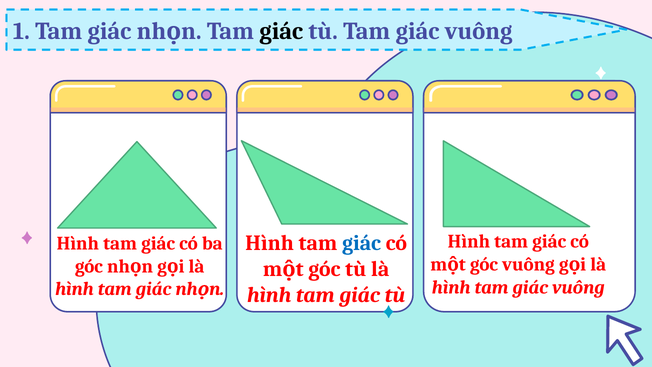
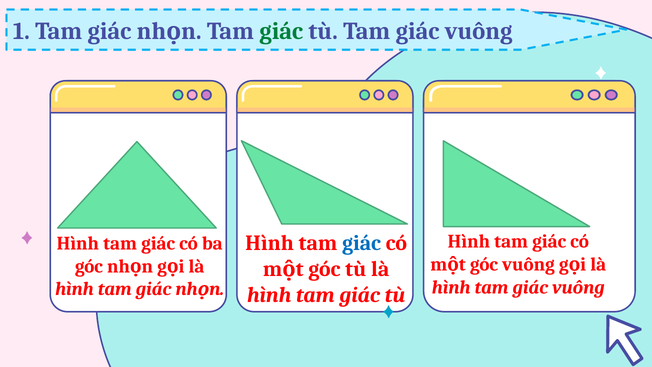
giác at (281, 31) colour: black -> green
